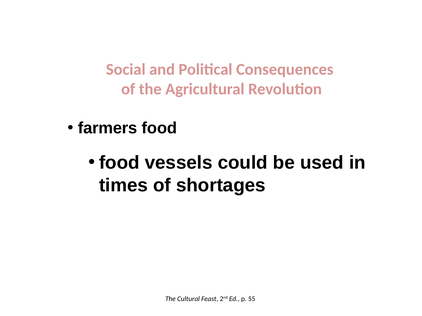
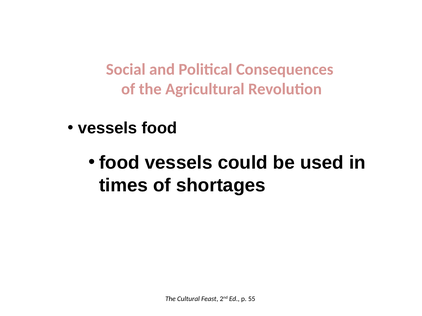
farmers at (108, 128): farmers -> vessels
